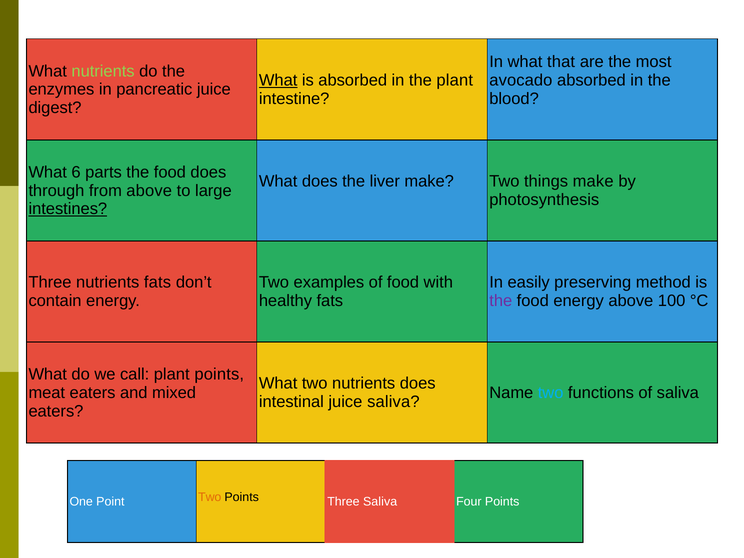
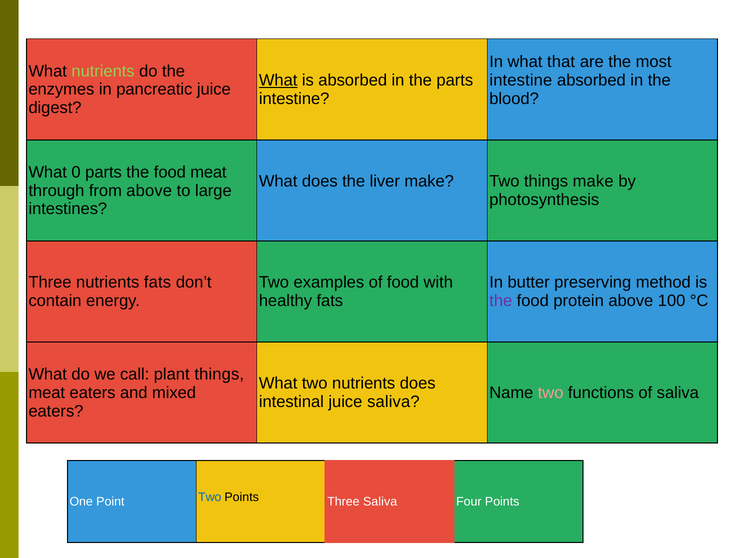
the plant: plant -> parts
avocado at (521, 80): avocado -> intestine
6: 6 -> 0
food does: does -> meat
intestines underline: present -> none
easily: easily -> butter
food energy: energy -> protein
plant points: points -> things
two at (551, 393) colour: light blue -> pink
Two at (210, 497) colour: orange -> blue
